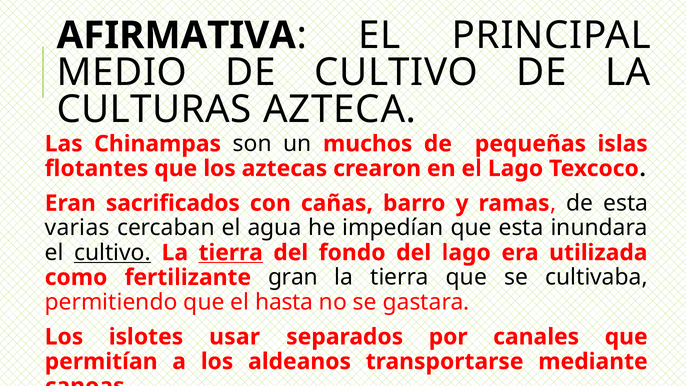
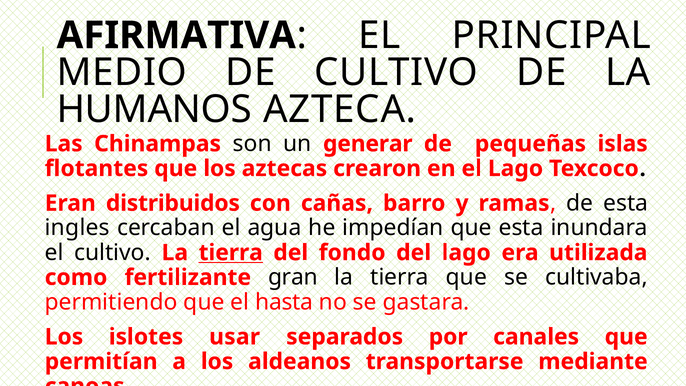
CULTURAS: CULTURAS -> HUMANOS
muchos: muchos -> generar
sacrificados: sacrificados -> distribuidos
varias: varias -> ingles
cultivo at (112, 253) underline: present -> none
